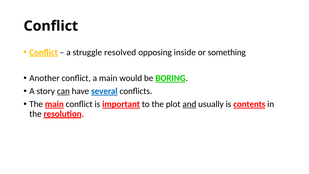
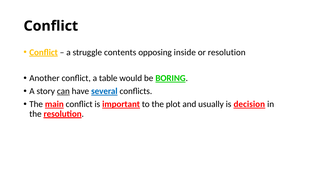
resolved: resolved -> contents
or something: something -> resolution
a main: main -> table
and underline: present -> none
contents: contents -> decision
